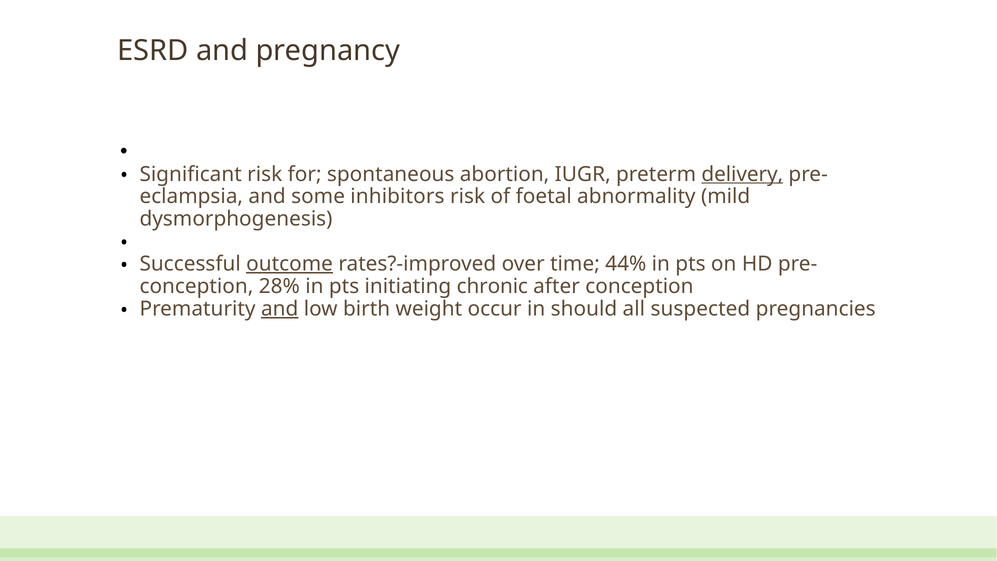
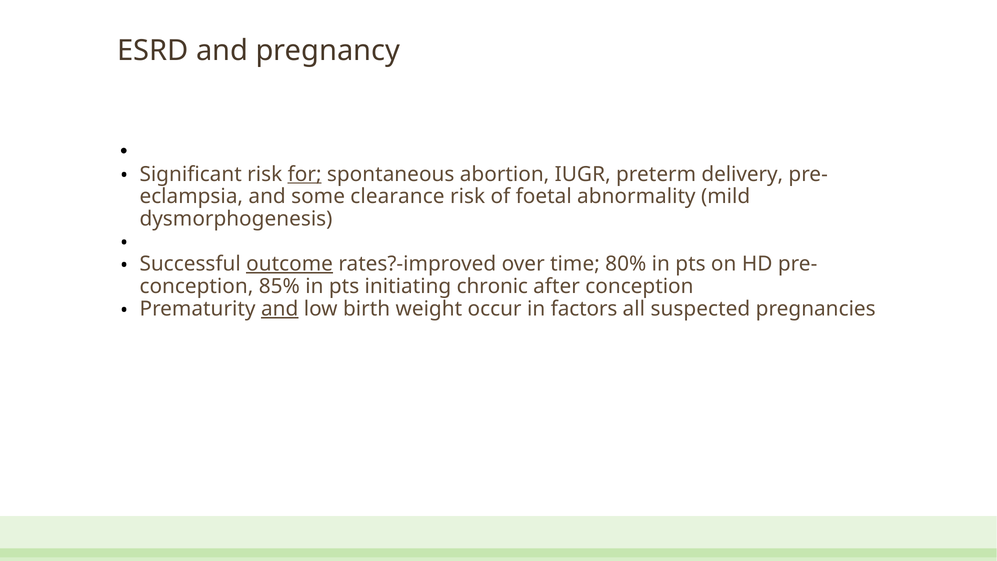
for underline: none -> present
delivery underline: present -> none
inhibitors: inhibitors -> clearance
44%: 44% -> 80%
28%: 28% -> 85%
should: should -> factors
